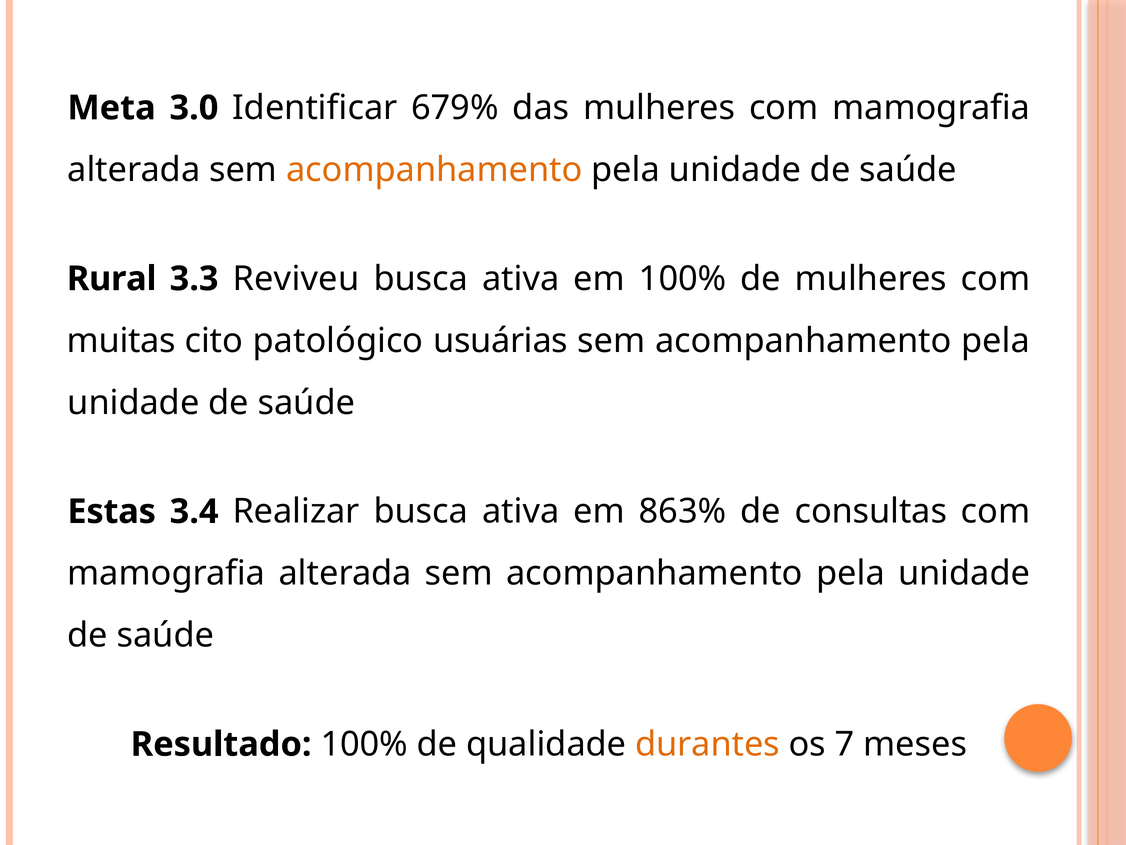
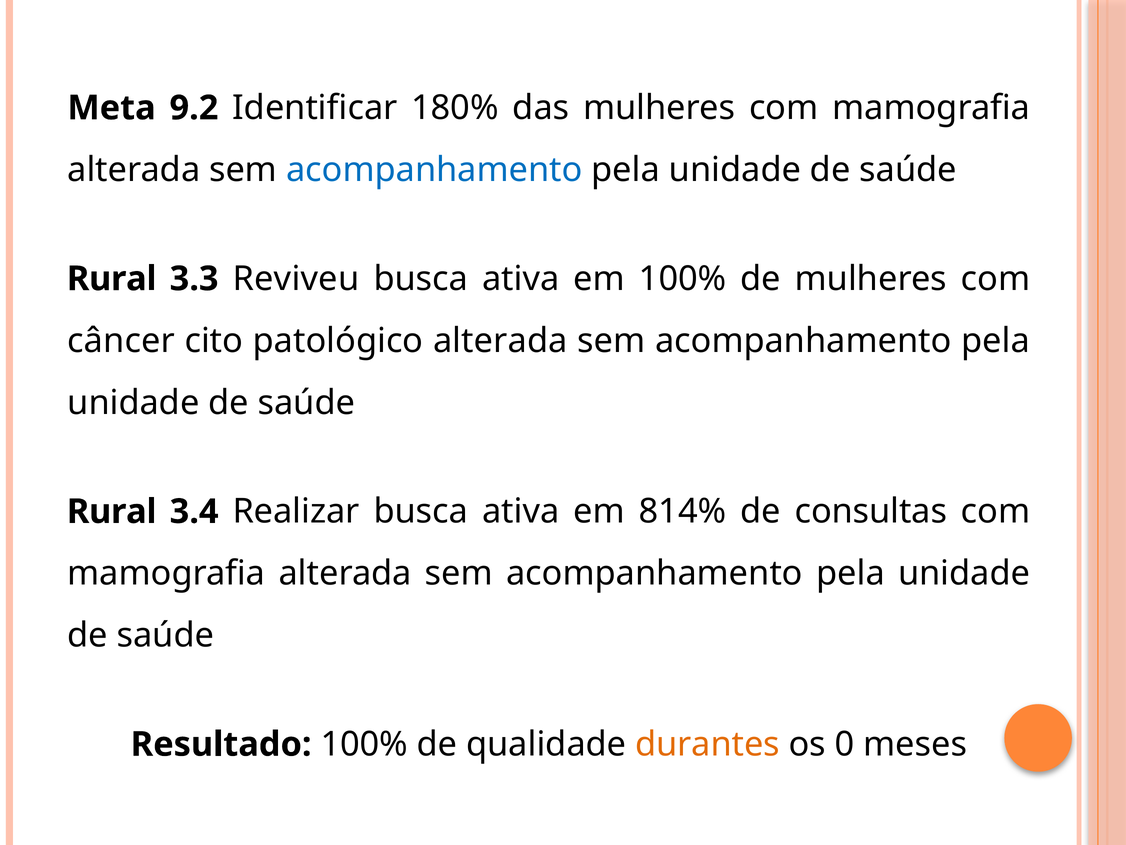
3.0: 3.0 -> 9.2
679%: 679% -> 180%
acompanhamento at (434, 170) colour: orange -> blue
muitas: muitas -> câncer
patológico usuárias: usuárias -> alterada
Estas at (112, 511): Estas -> Rural
863%: 863% -> 814%
7: 7 -> 0
